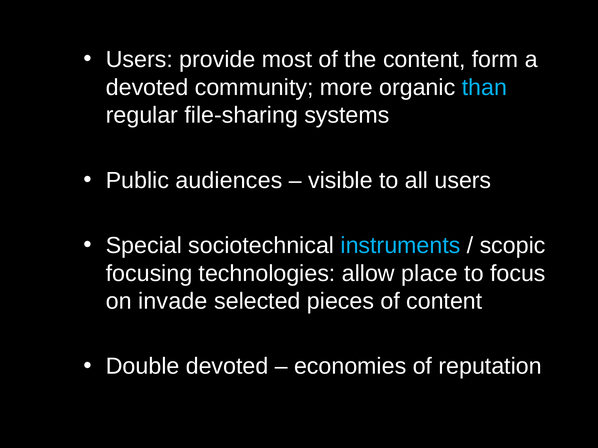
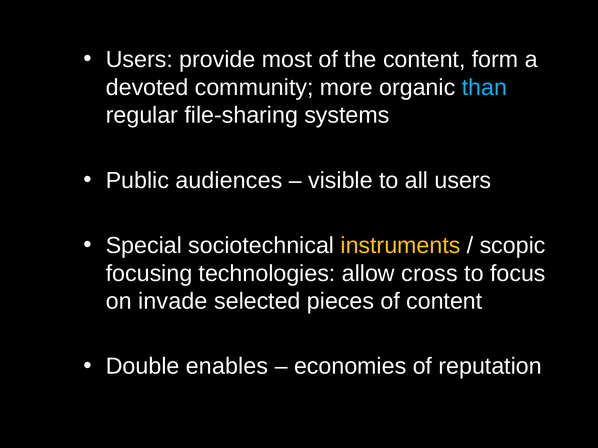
instruments colour: light blue -> yellow
place: place -> cross
Double devoted: devoted -> enables
